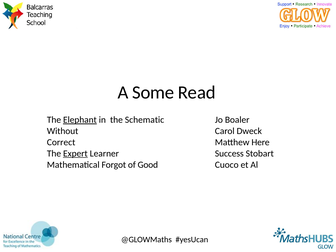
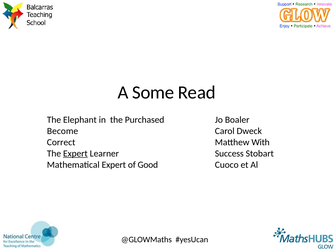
Elephant underline: present -> none
Schematic: Schematic -> Purchased
Without: Without -> Become
Here: Here -> With
Mathematical Forgot: Forgot -> Expert
